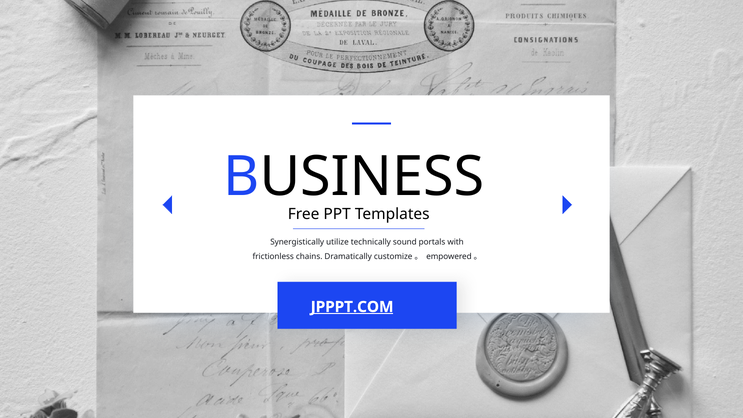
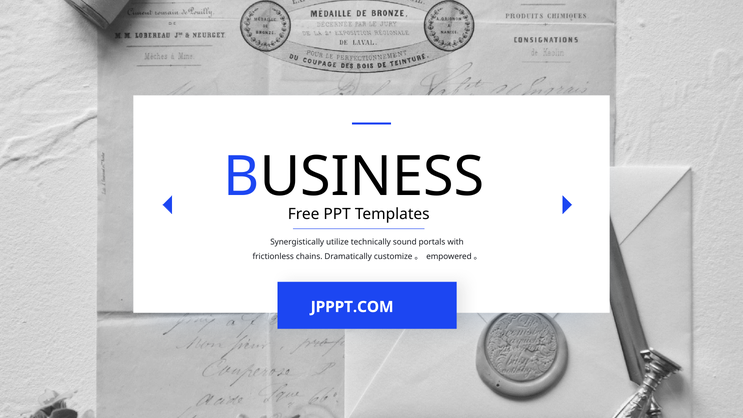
JPPPT.COM underline: present -> none
